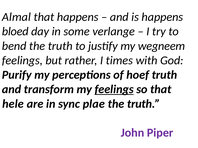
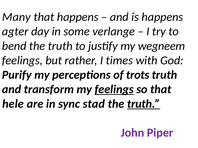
Almal: Almal -> Many
bloed: bloed -> agter
hoef: hoef -> trots
plae: plae -> stad
truth at (144, 104) underline: none -> present
